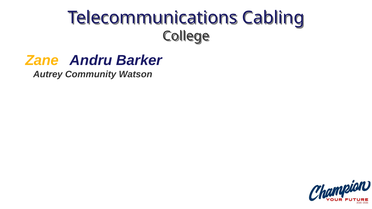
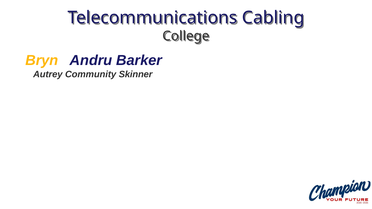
Zane: Zane -> Bryn
Watson: Watson -> Skinner
